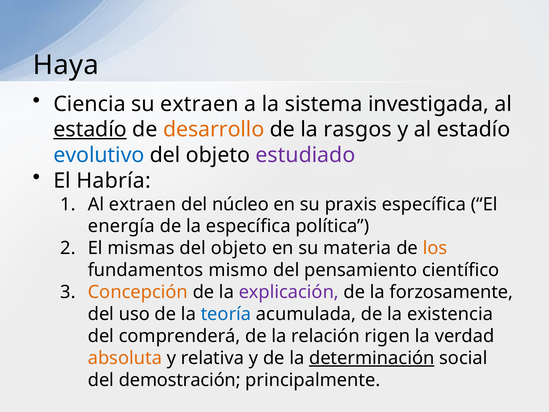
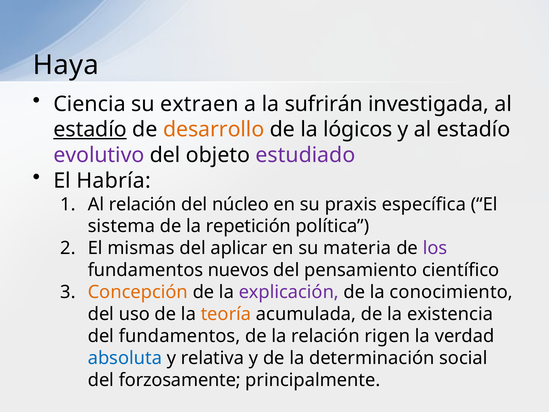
sistema: sistema -> sufrirán
rasgos: rasgos -> lógicos
evolutivo colour: blue -> purple
Al extraen: extraen -> relación
energía: energía -> sistema
la específica: específica -> repetición
objeto at (239, 248): objeto -> aplicar
los colour: orange -> purple
mismo: mismo -> nuevos
forzosamente: forzosamente -> conocimiento
teoría colour: blue -> orange
del comprenderá: comprenderá -> fundamentos
absoluta colour: orange -> blue
determinación underline: present -> none
demostración: demostración -> forzosamente
